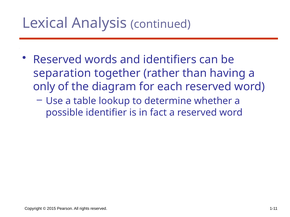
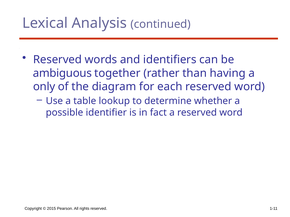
separation: separation -> ambiguous
